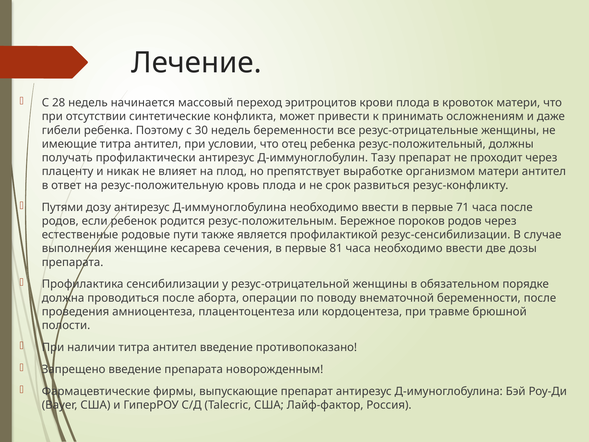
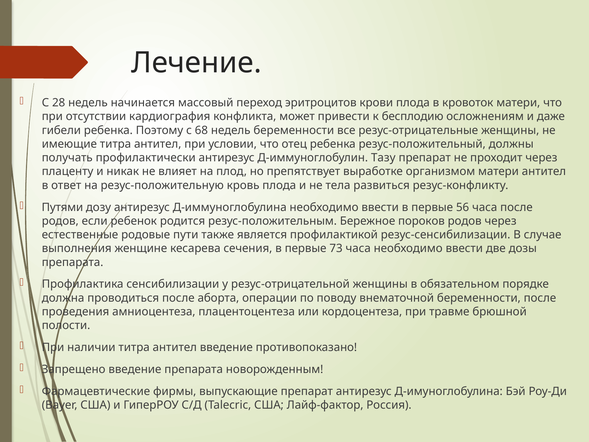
синтетические: синтетические -> кардиография
принимать: принимать -> бесплодию
30: 30 -> 68
срок: срок -> тела
71: 71 -> 56
81: 81 -> 73
